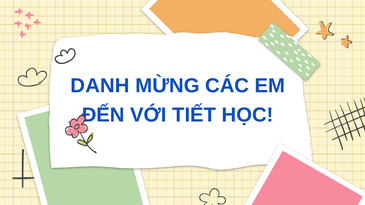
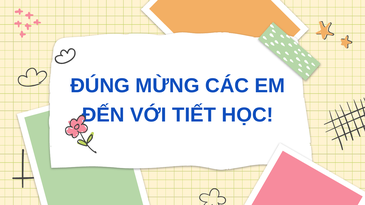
DANH: DANH -> ĐÚNG
